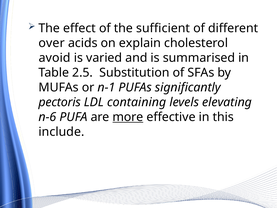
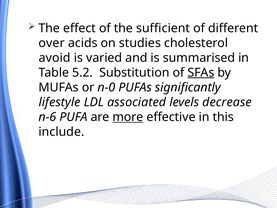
explain: explain -> studies
2.5: 2.5 -> 5.2
SFAs underline: none -> present
n-1: n-1 -> n-0
pectoris: pectoris -> lifestyle
containing: containing -> associated
elevating: elevating -> decrease
